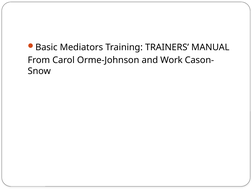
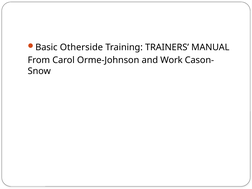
Mediators: Mediators -> Otherside
